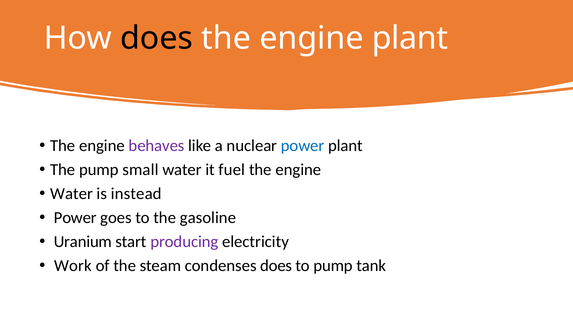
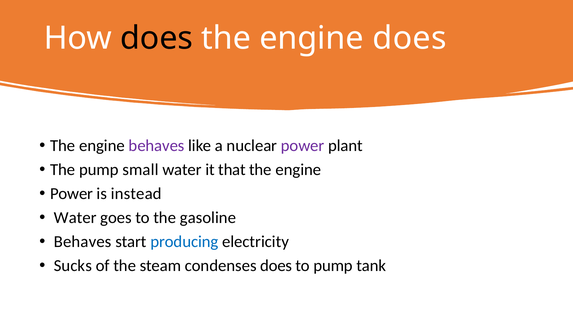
engine plant: plant -> does
power at (303, 146) colour: blue -> purple
fuel: fuel -> that
Water at (71, 194): Water -> Power
Power at (75, 218): Power -> Water
Uranium at (83, 242): Uranium -> Behaves
producing colour: purple -> blue
Work: Work -> Sucks
